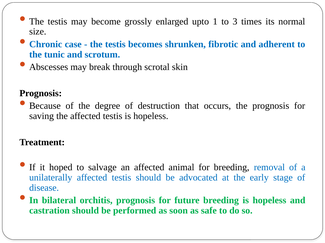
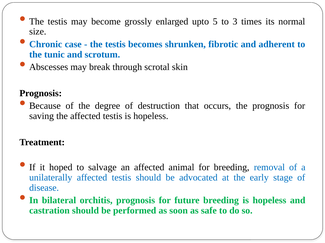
1: 1 -> 5
